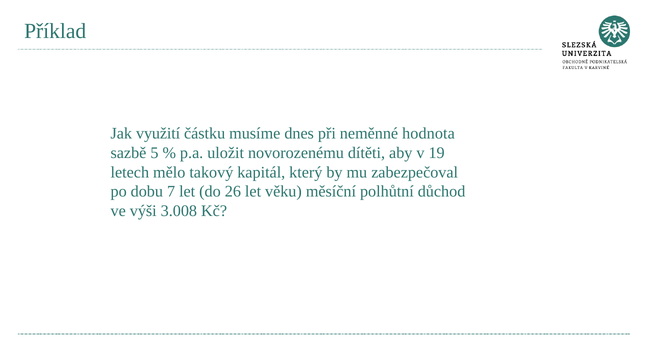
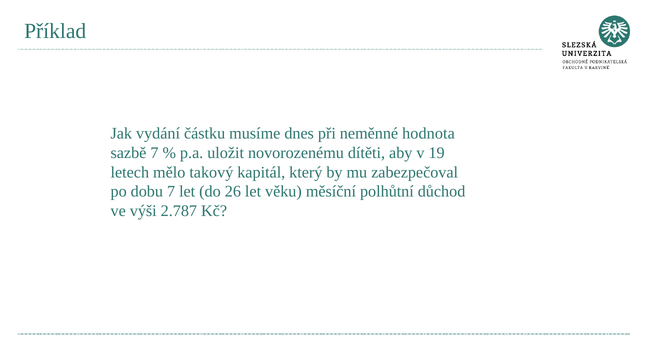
využití: využití -> vydání
sazbě 5: 5 -> 7
3.008: 3.008 -> 2.787
